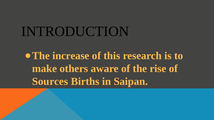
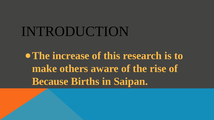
Sources: Sources -> Because
